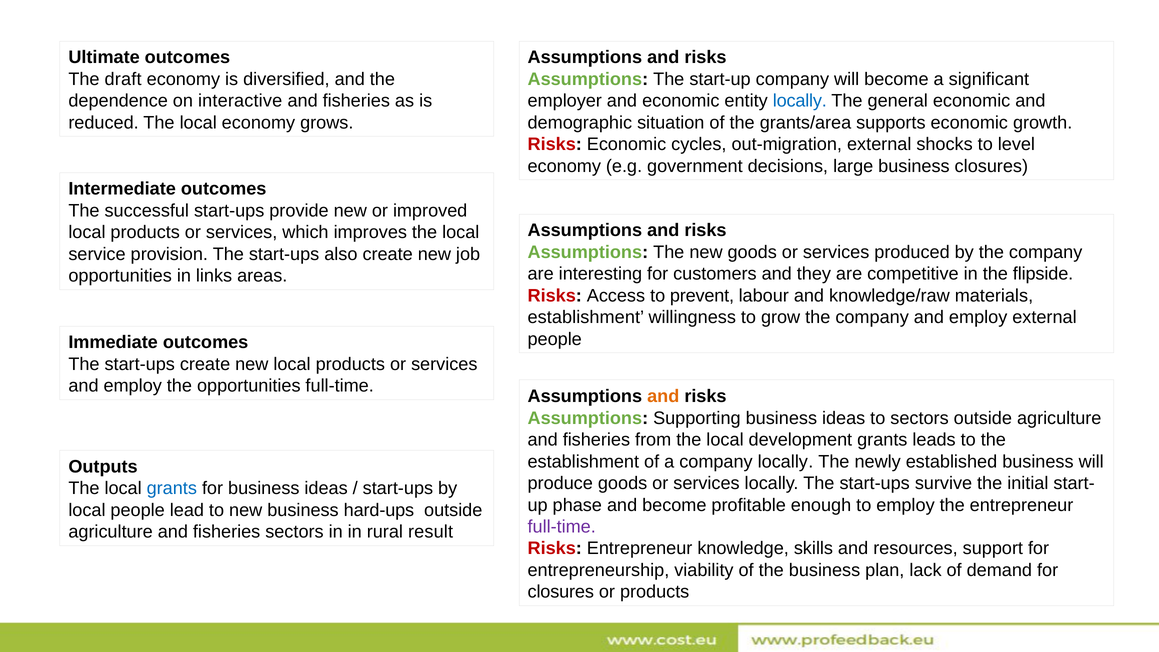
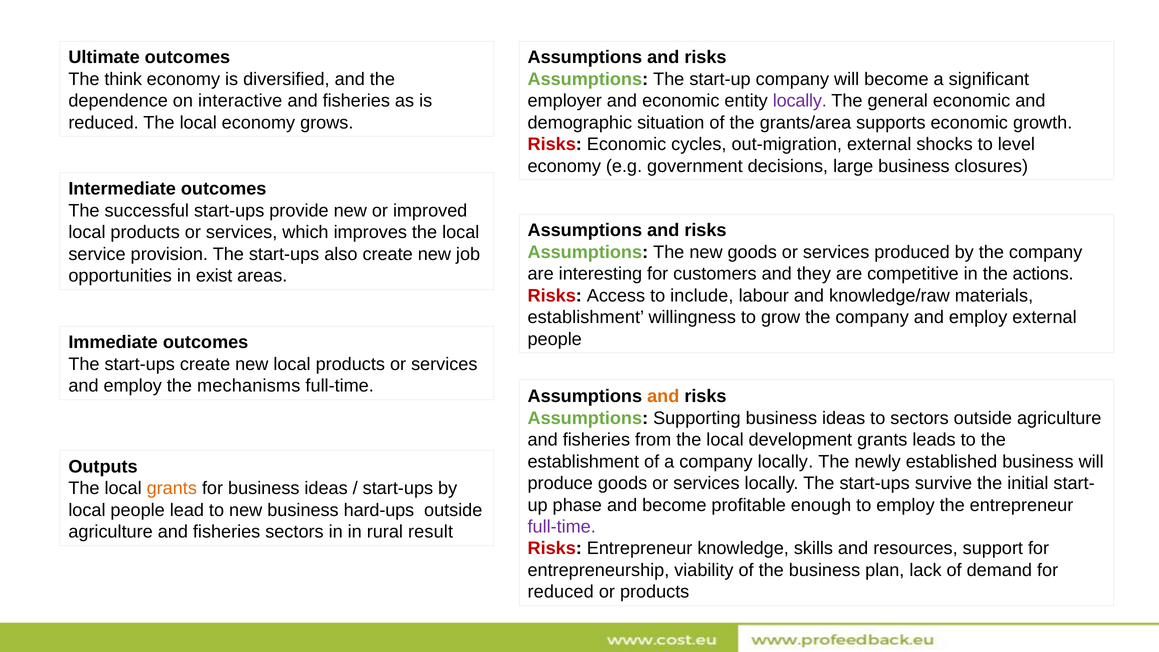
draft: draft -> think
locally at (800, 101) colour: blue -> purple
flipside: flipside -> actions
links: links -> exist
prevent: prevent -> include
the opportunities: opportunities -> mechanisms
grants at (172, 488) colour: blue -> orange
closures at (561, 592): closures -> reduced
